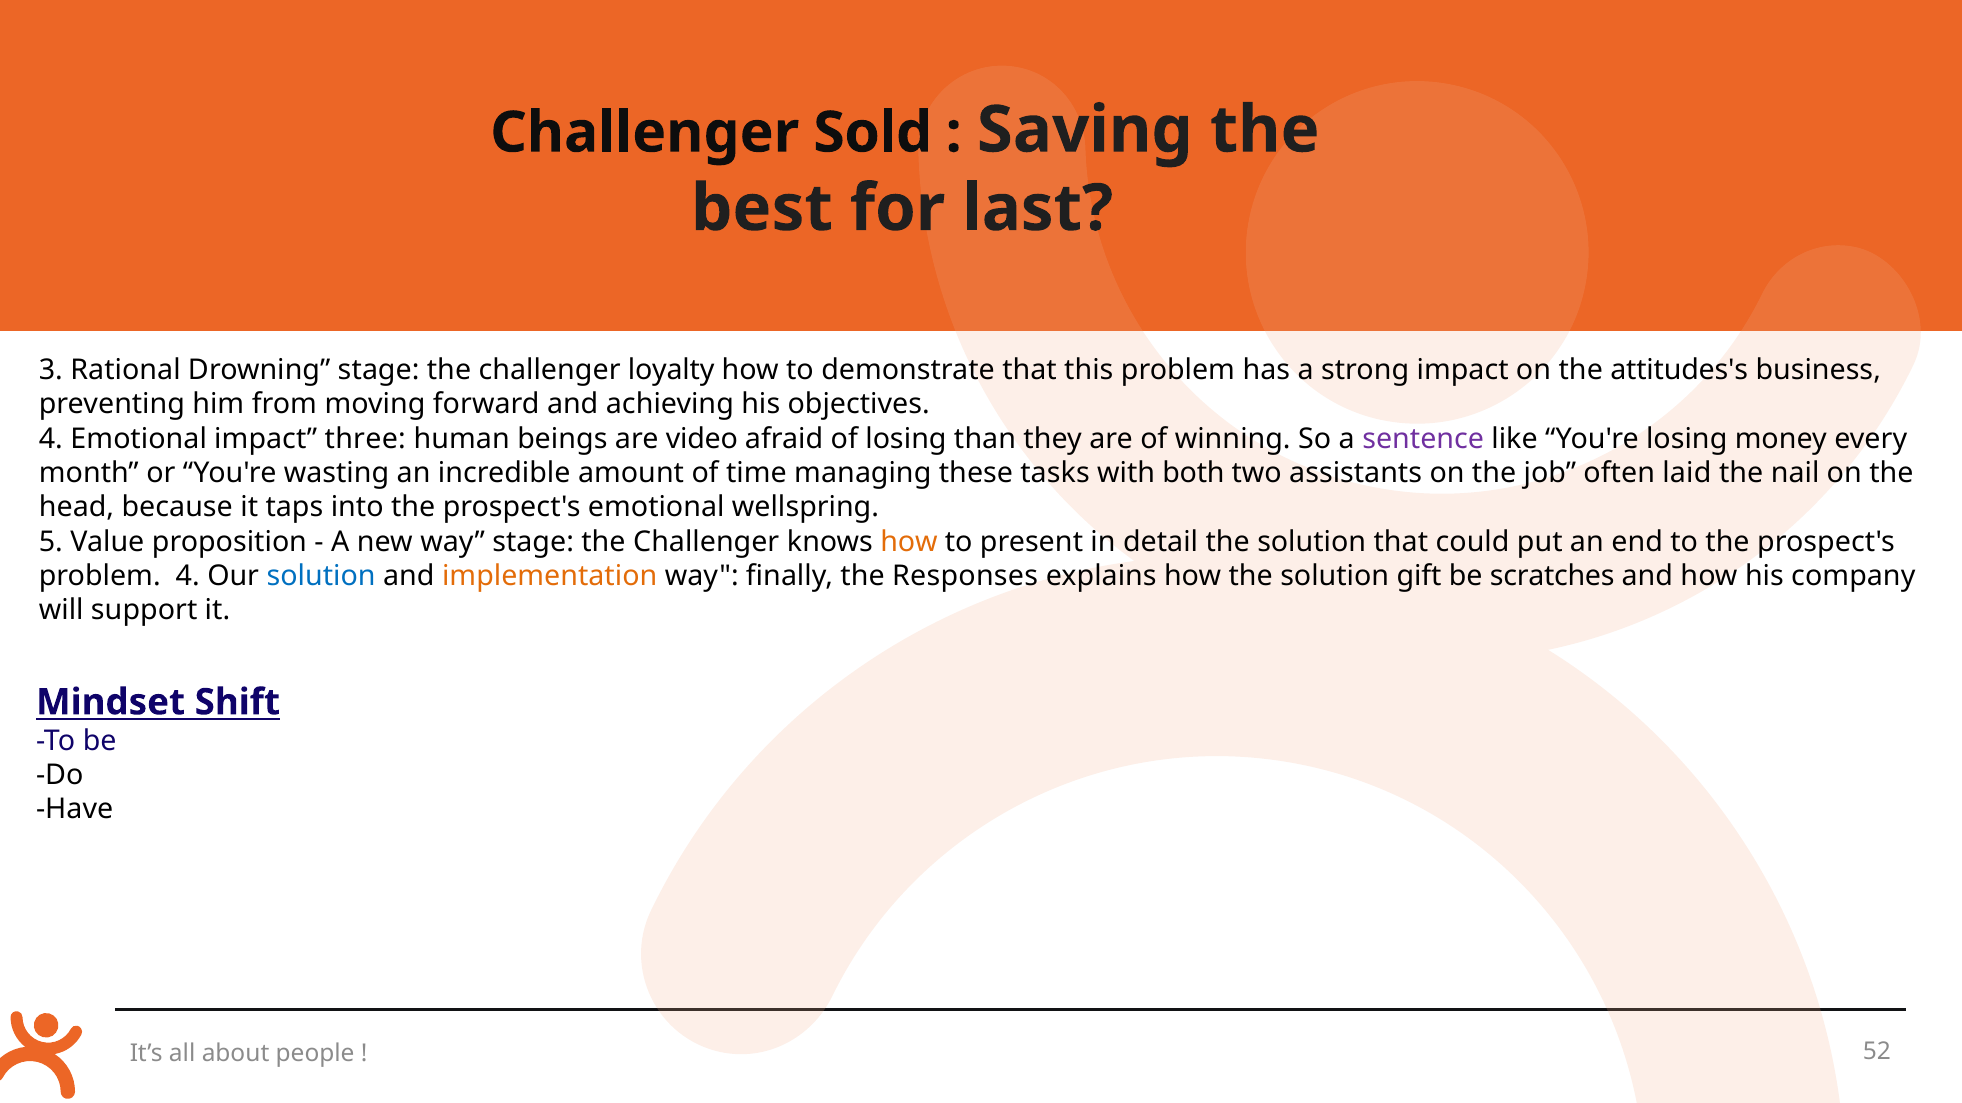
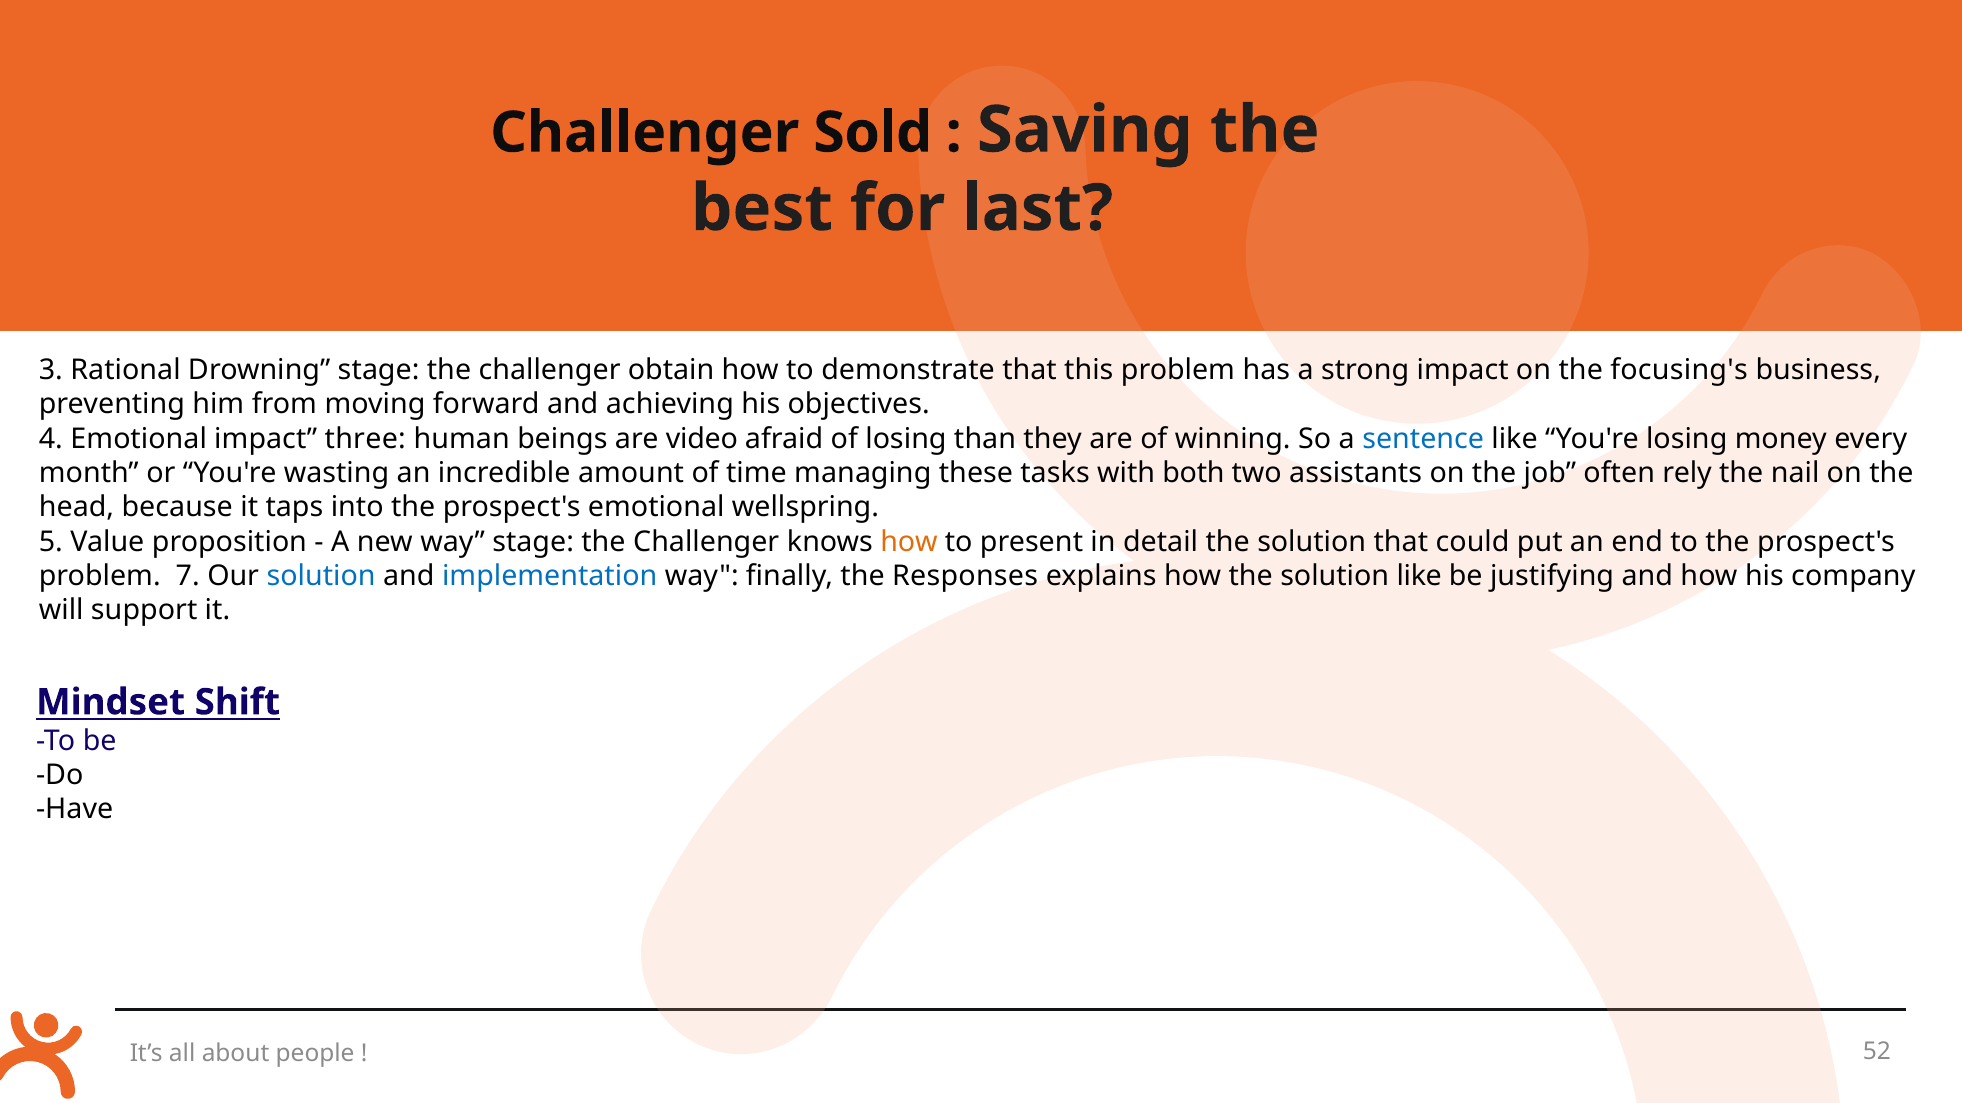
loyalty: loyalty -> obtain
attitudes's: attitudes's -> focusing's
sentence colour: purple -> blue
laid: laid -> rely
problem 4: 4 -> 7
implementation colour: orange -> blue
solution gift: gift -> like
scratches: scratches -> justifying
